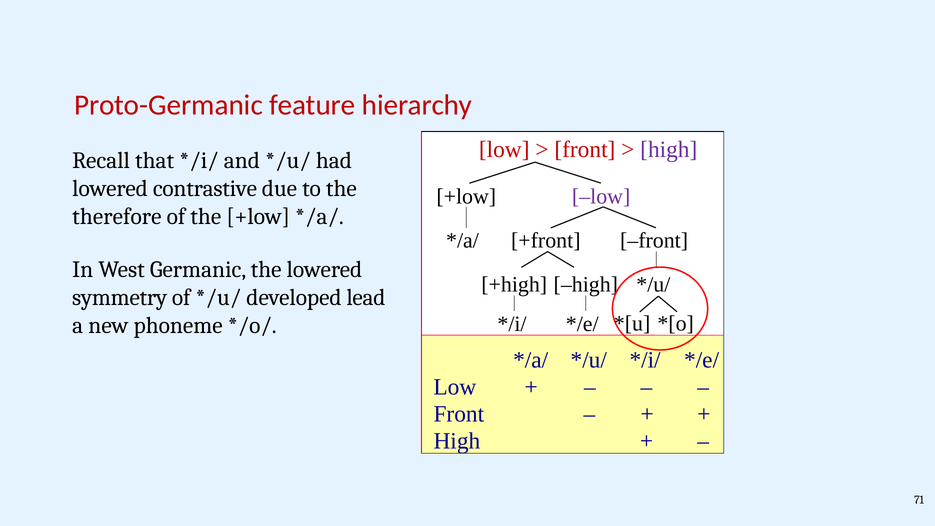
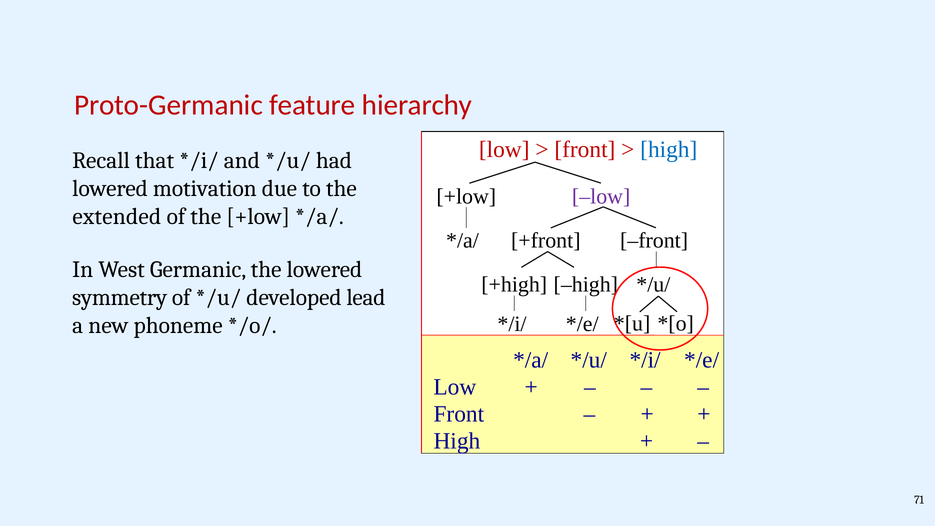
high at (669, 150) colour: purple -> blue
contrastive: contrastive -> motivation
therefore: therefore -> extended
